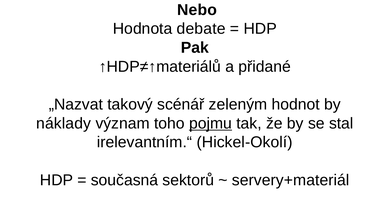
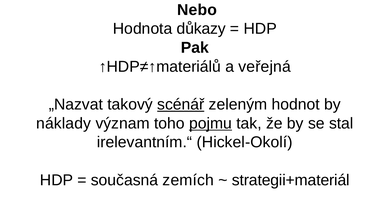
debate: debate -> důkazy
přidané: přidané -> veřejná
scénář underline: none -> present
sektorů: sektorů -> zemích
servery+materiál: servery+materiál -> strategii+materiál
